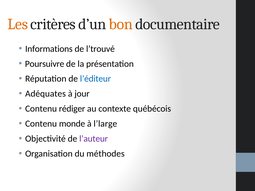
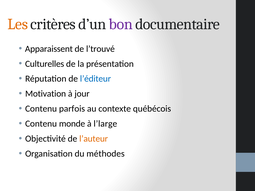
bon colour: orange -> purple
Informations: Informations -> Apparaissent
Poursuivre: Poursuivre -> Culturelles
Adéquates: Adéquates -> Motivation
rédiger: rédiger -> parfois
l’auteur colour: purple -> orange
